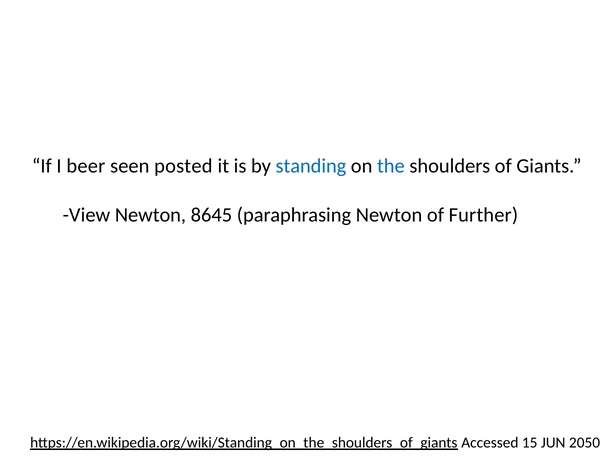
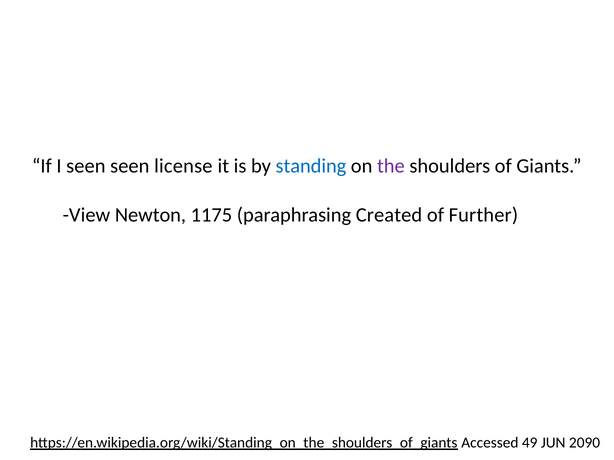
I beer: beer -> seen
posted: posted -> license
the colour: blue -> purple
8645: 8645 -> 1175
paraphrasing Newton: Newton -> Created
15: 15 -> 49
2050: 2050 -> 2090
